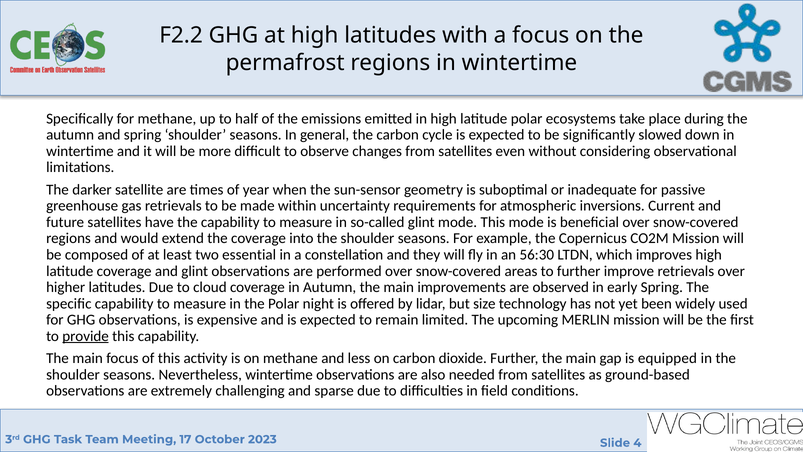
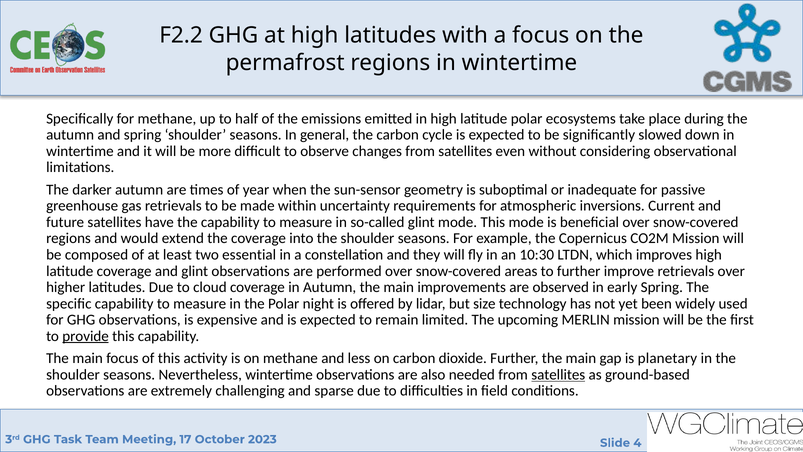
darker satellite: satellite -> autumn
56:30: 56:30 -> 10:30
equipped: equipped -> planetary
satellites at (558, 374) underline: none -> present
